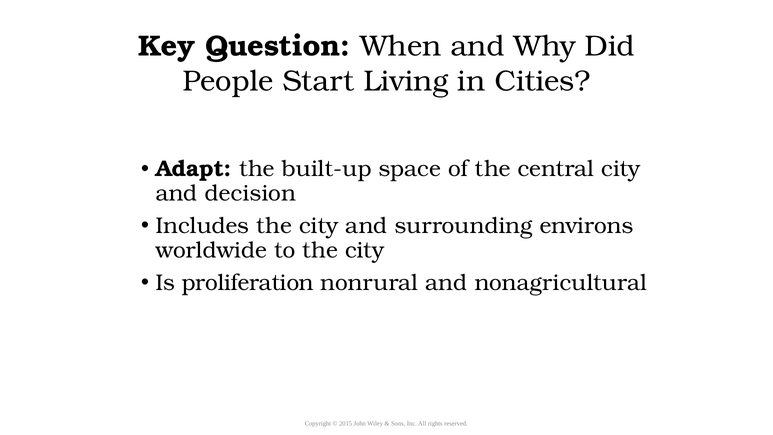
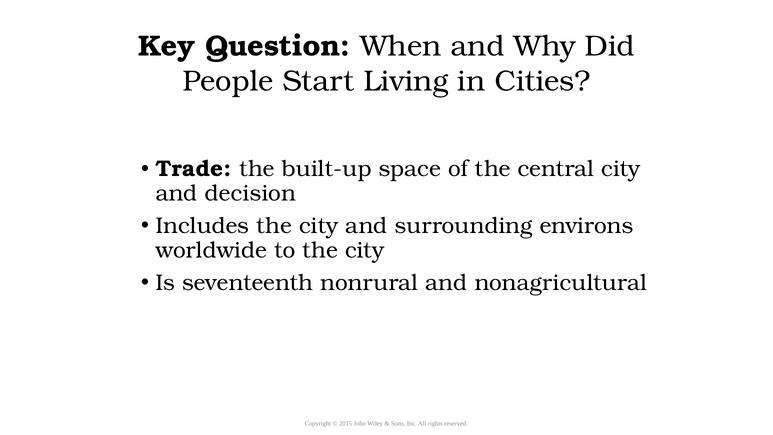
Adapt: Adapt -> Trade
proliferation: proliferation -> seventeenth
